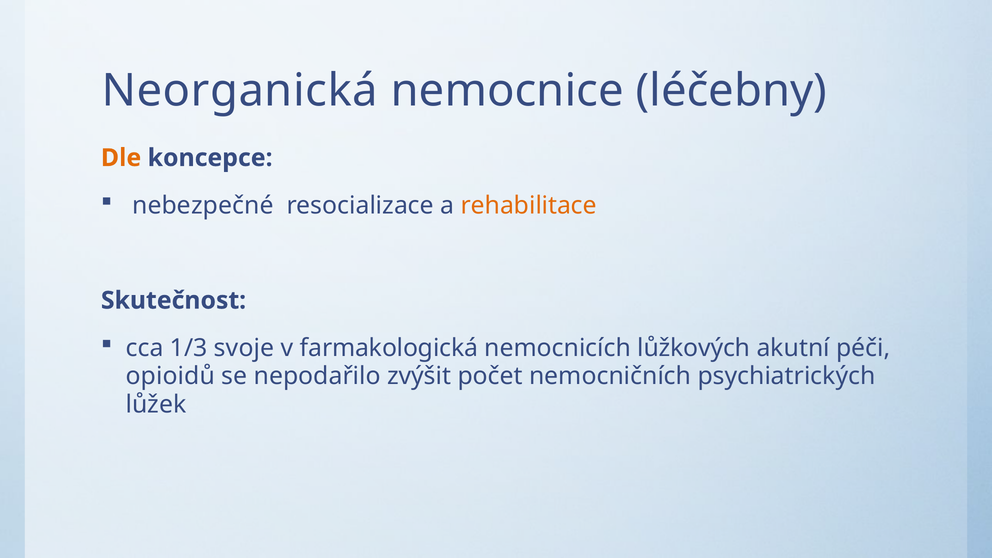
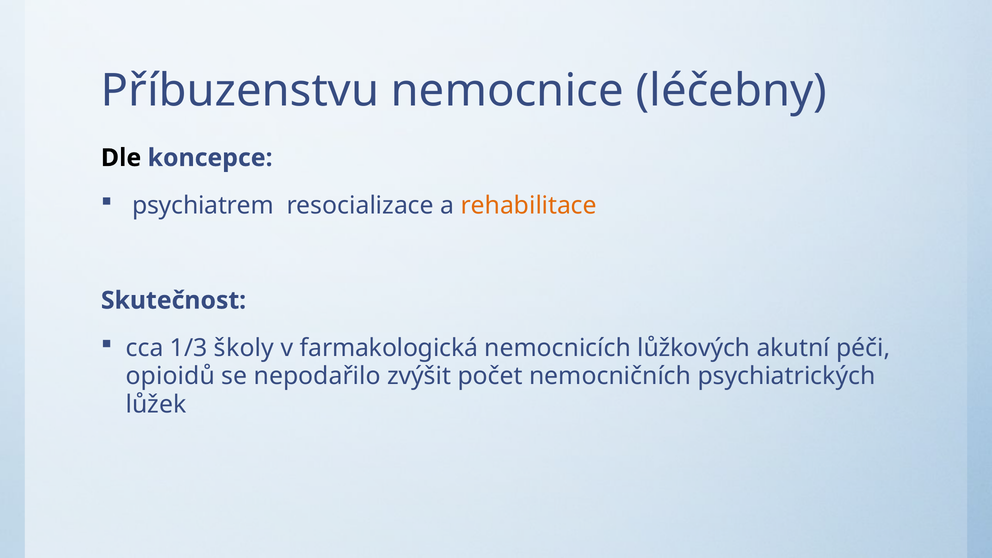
Neorganická: Neorganická -> Příbuzenstvu
Dle colour: orange -> black
nebezpečné: nebezpečné -> psychiatrem
svoje: svoje -> školy
